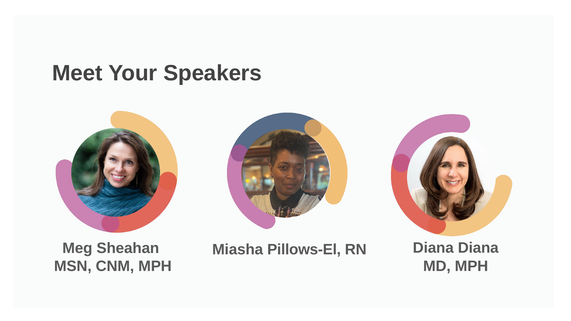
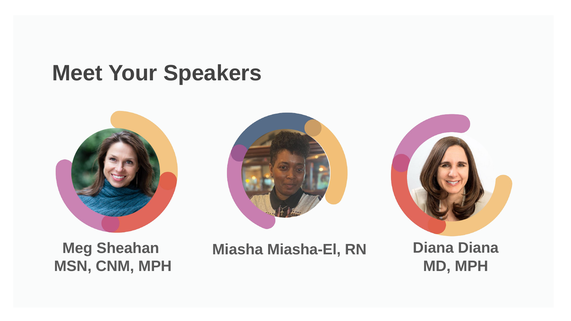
Pillows-El: Pillows-El -> Miasha-El
